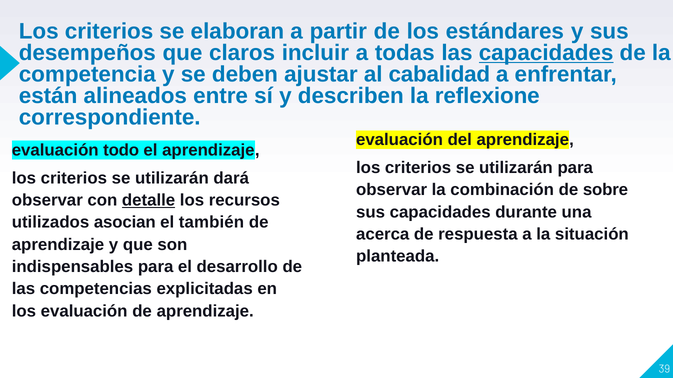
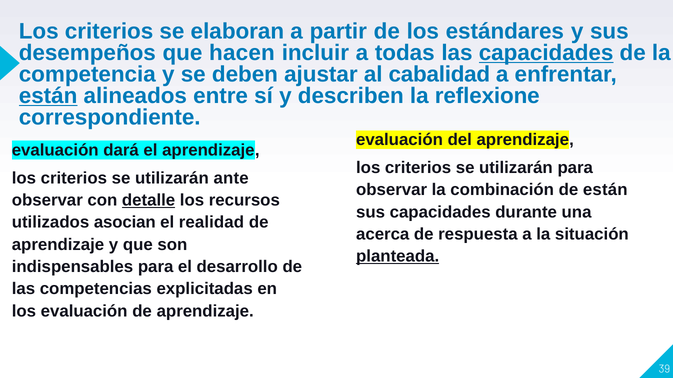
claros: claros -> hacen
están at (48, 96) underline: none -> present
todo: todo -> dará
dará: dará -> ante
de sobre: sobre -> están
también: también -> realidad
planteada underline: none -> present
